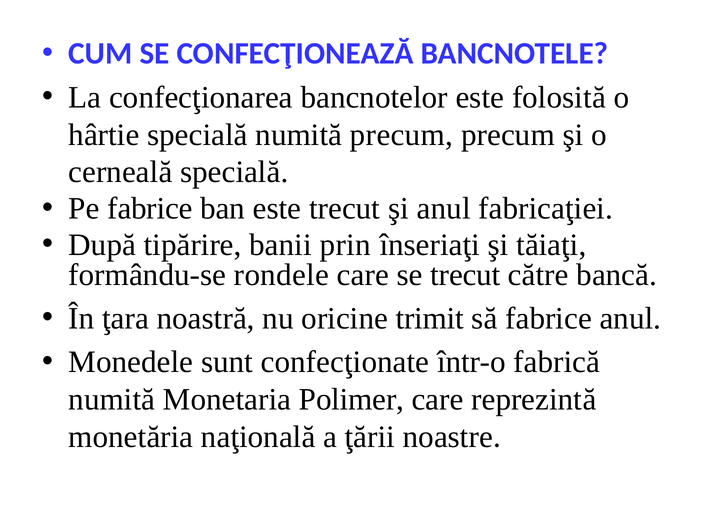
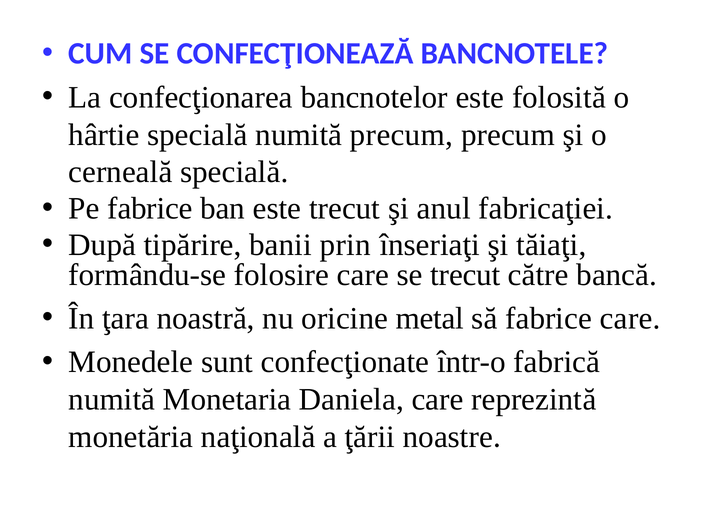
rondele: rondele -> folosire
trimit: trimit -> metal
fabrice anul: anul -> care
Polimer: Polimer -> Daniela
